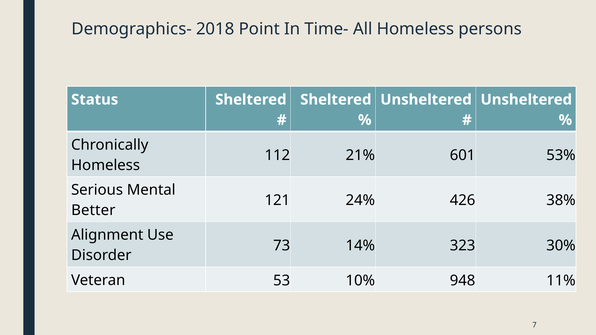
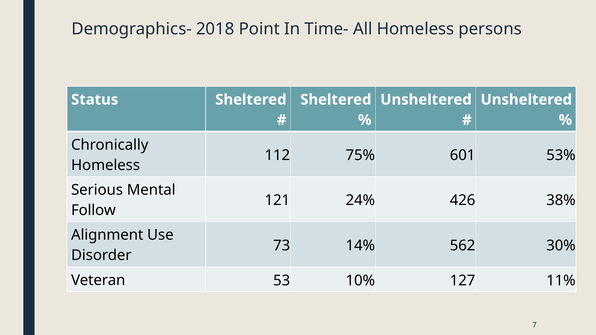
21%: 21% -> 75%
Better: Better -> Follow
323: 323 -> 562
948: 948 -> 127
